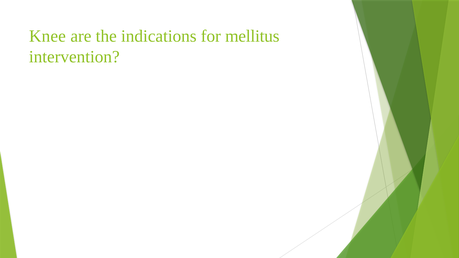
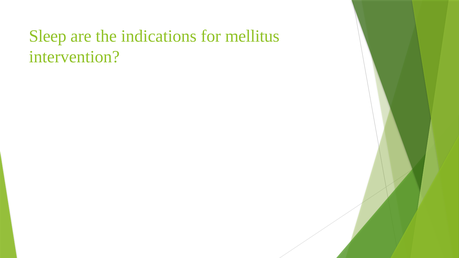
Knee: Knee -> Sleep
